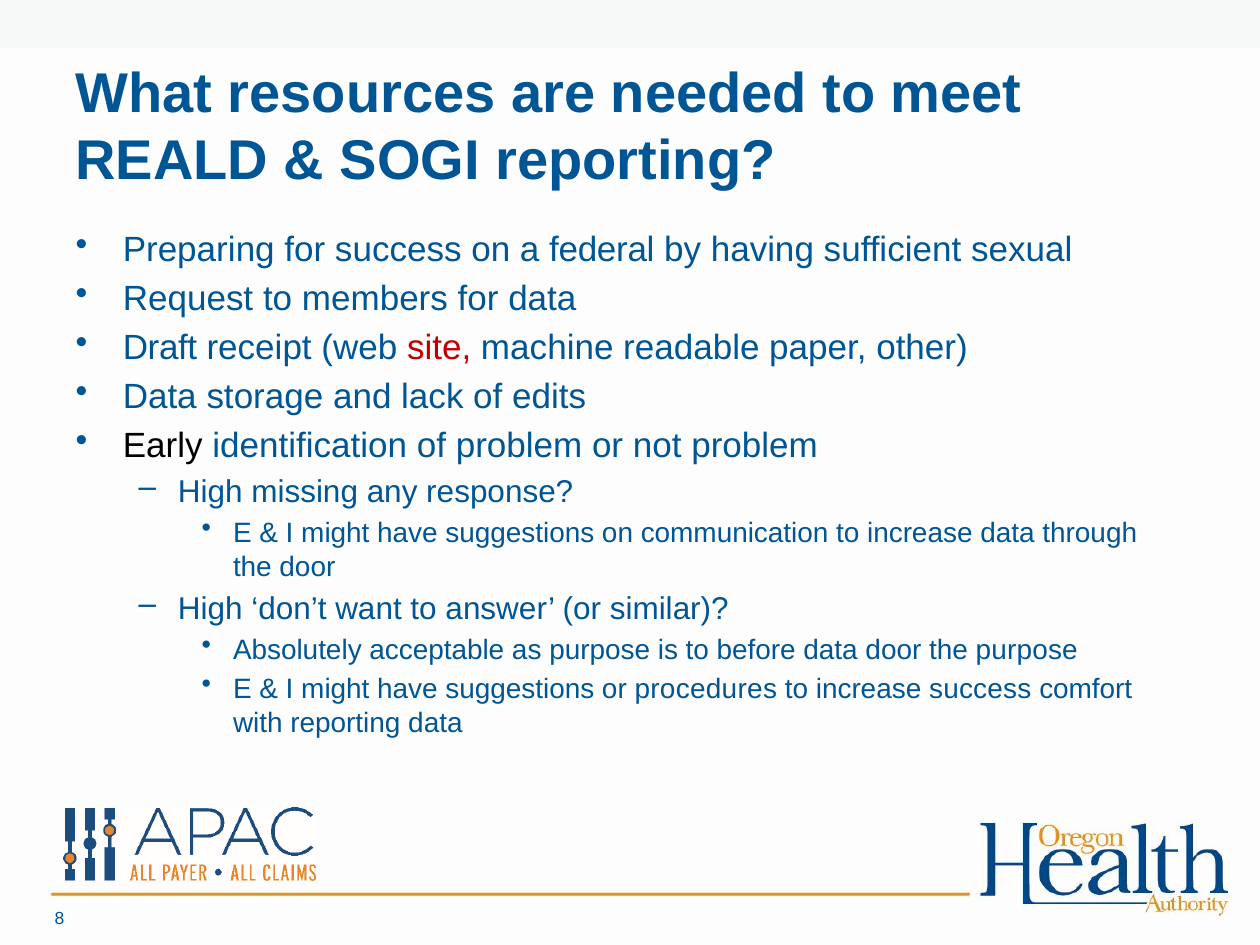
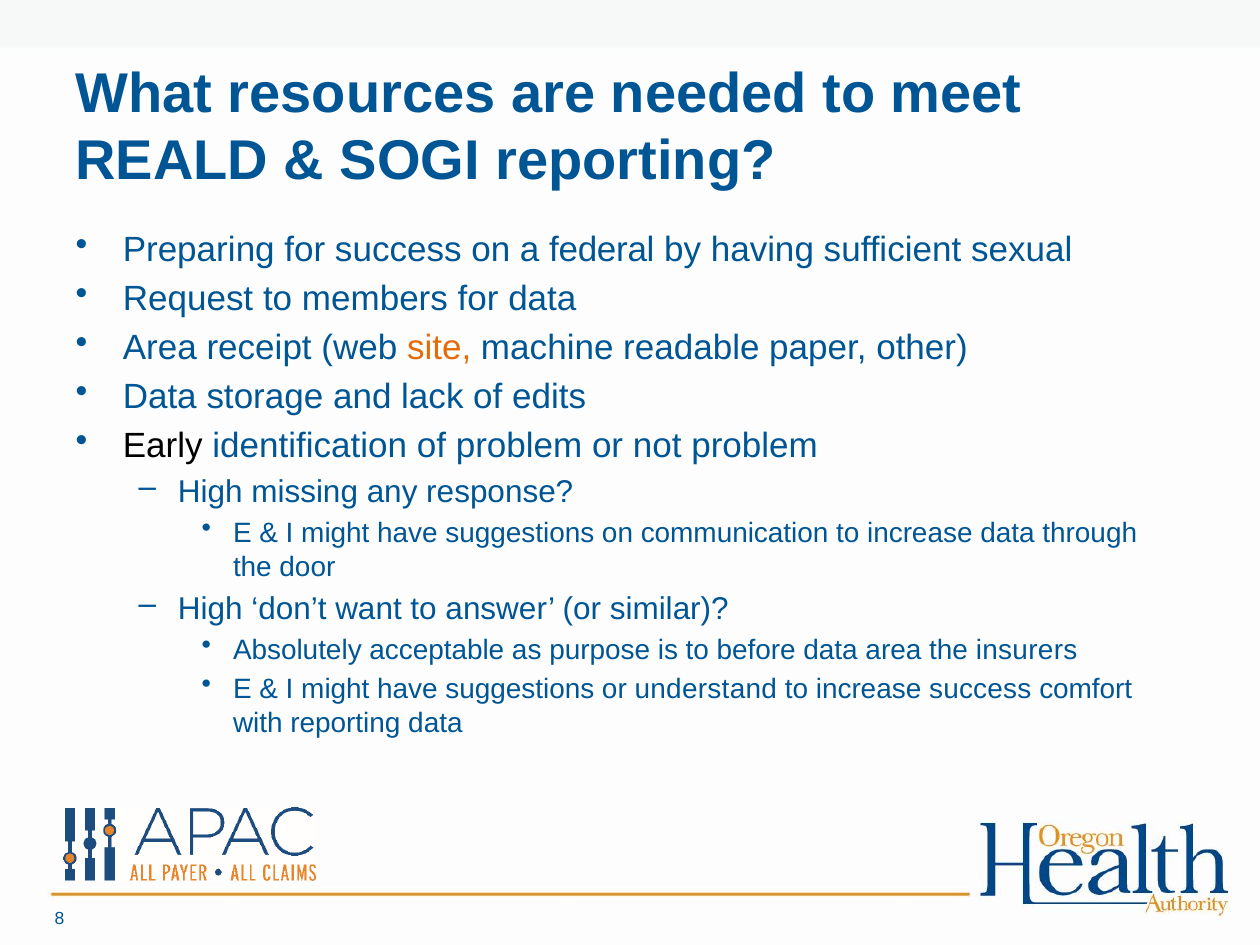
Draft at (160, 348): Draft -> Area
site colour: red -> orange
data door: door -> area
the purpose: purpose -> insurers
procedures: procedures -> understand
